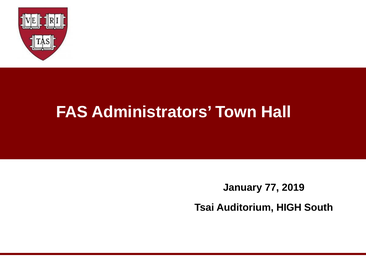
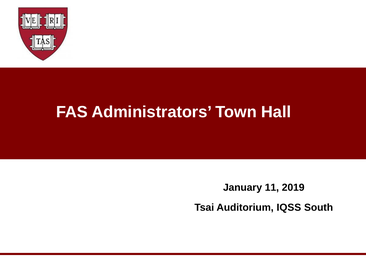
77: 77 -> 11
HIGH: HIGH -> IQSS
